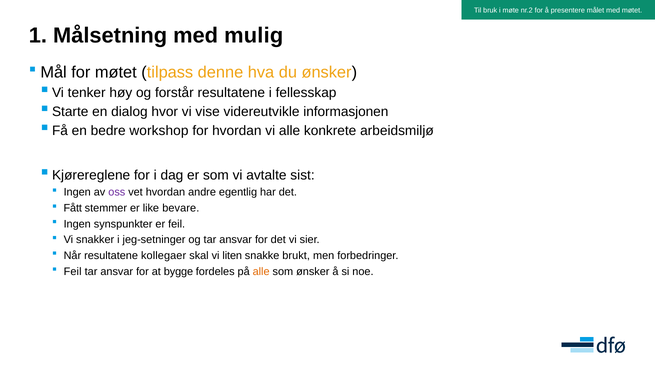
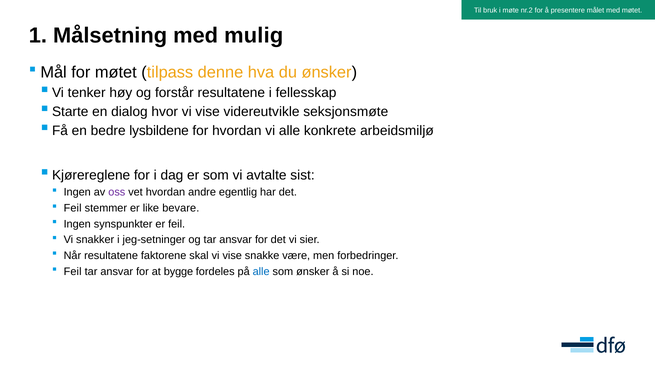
informasjonen: informasjonen -> seksjonsmøte
workshop: workshop -> lysbildene
Fått at (73, 208): Fått -> Feil
kollegaer: kollegaer -> faktorene
skal vi liten: liten -> vise
brukt: brukt -> være
alle at (261, 272) colour: orange -> blue
